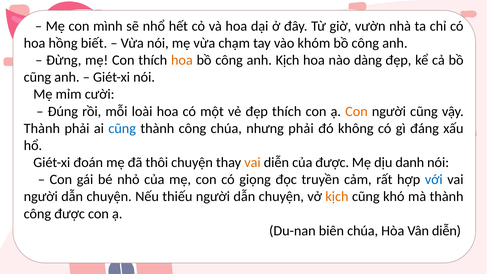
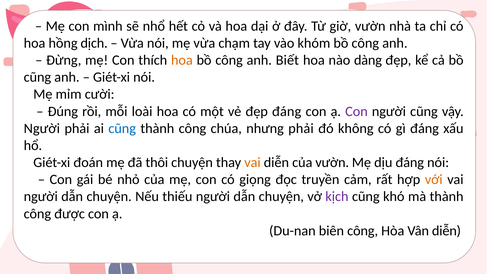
biết: biết -> dịch
anh Kịch: Kịch -> Biết
đẹp thích: thích -> đáng
Con at (356, 111) colour: orange -> purple
Thành at (42, 128): Thành -> Người
của được: được -> vườn
dịu danh: danh -> đáng
với colour: blue -> orange
kịch at (337, 197) colour: orange -> purple
biên chúa: chúa -> công
